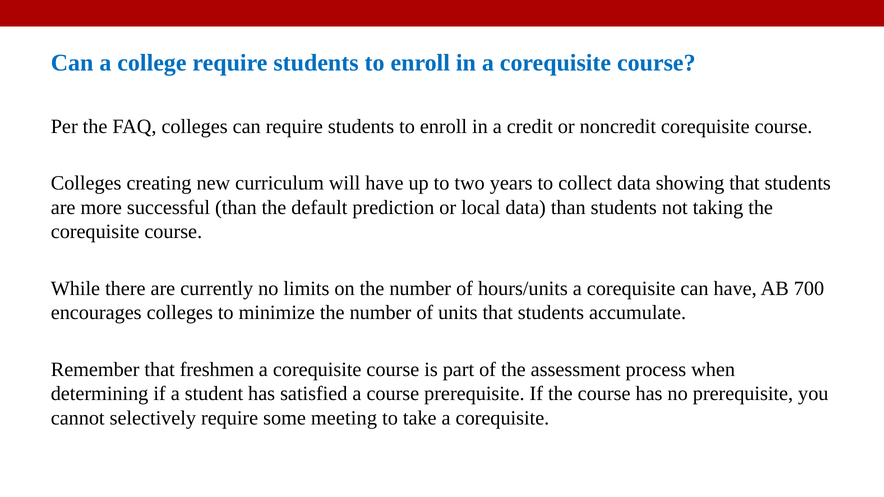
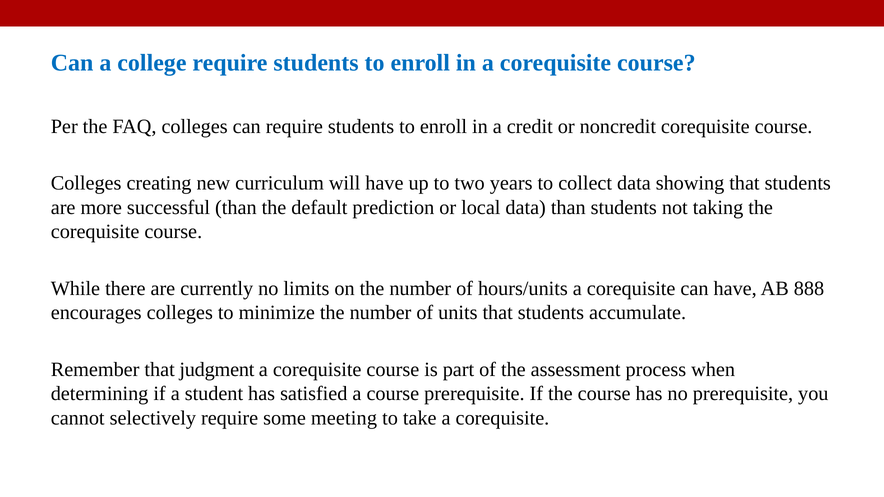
700: 700 -> 888
freshmen: freshmen -> judgment
